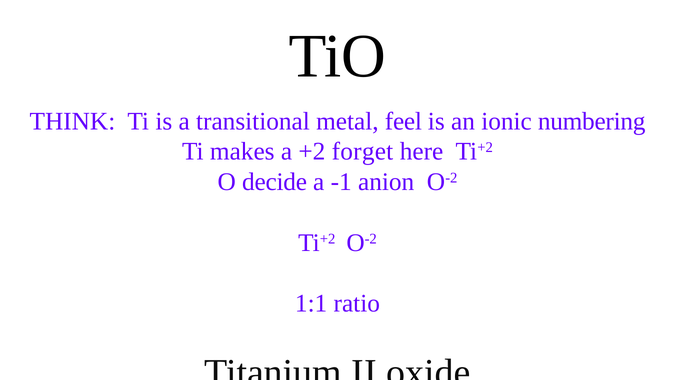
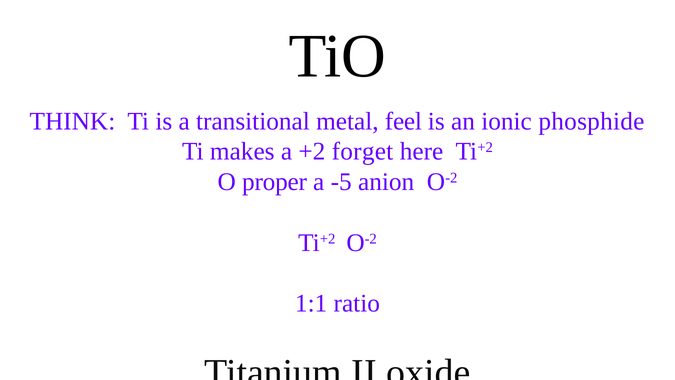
numbering: numbering -> phosphide
decide: decide -> proper
-1: -1 -> -5
